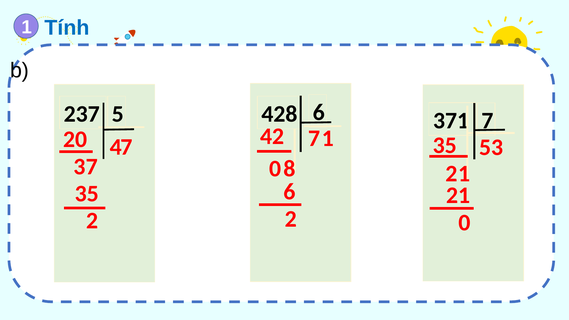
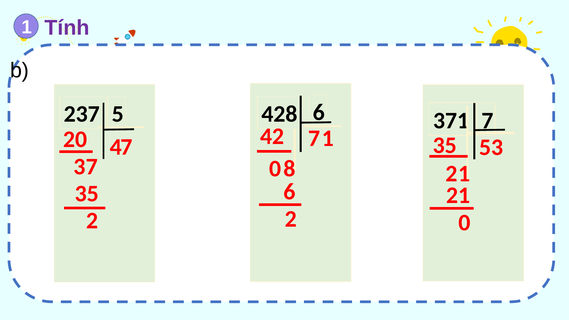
Tính colour: blue -> purple
